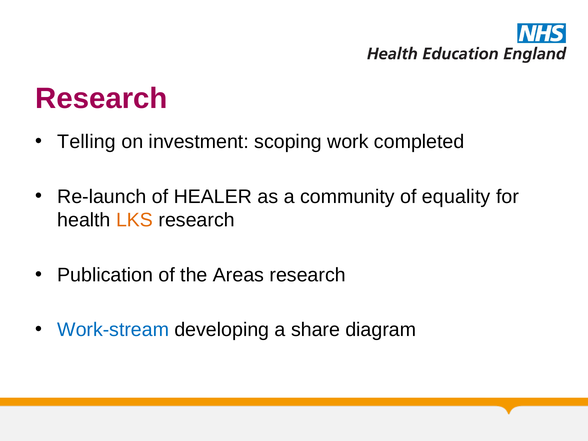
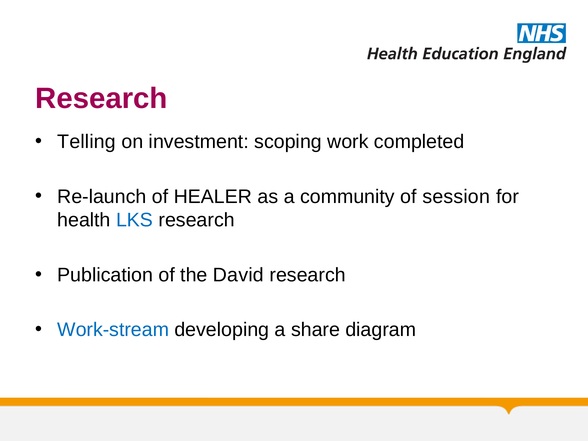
equality: equality -> session
LKS colour: orange -> blue
Areas: Areas -> David
